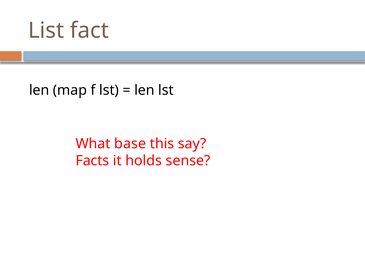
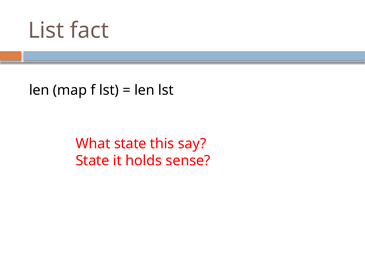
What base: base -> state
Facts at (92, 161): Facts -> State
